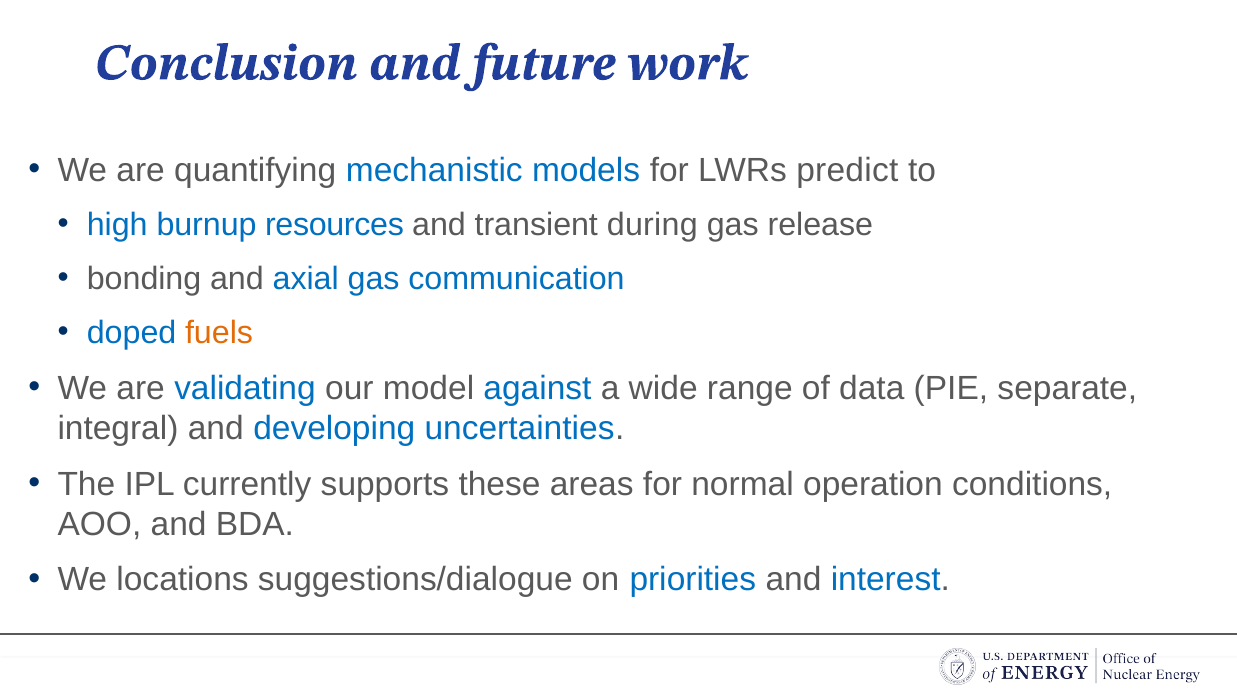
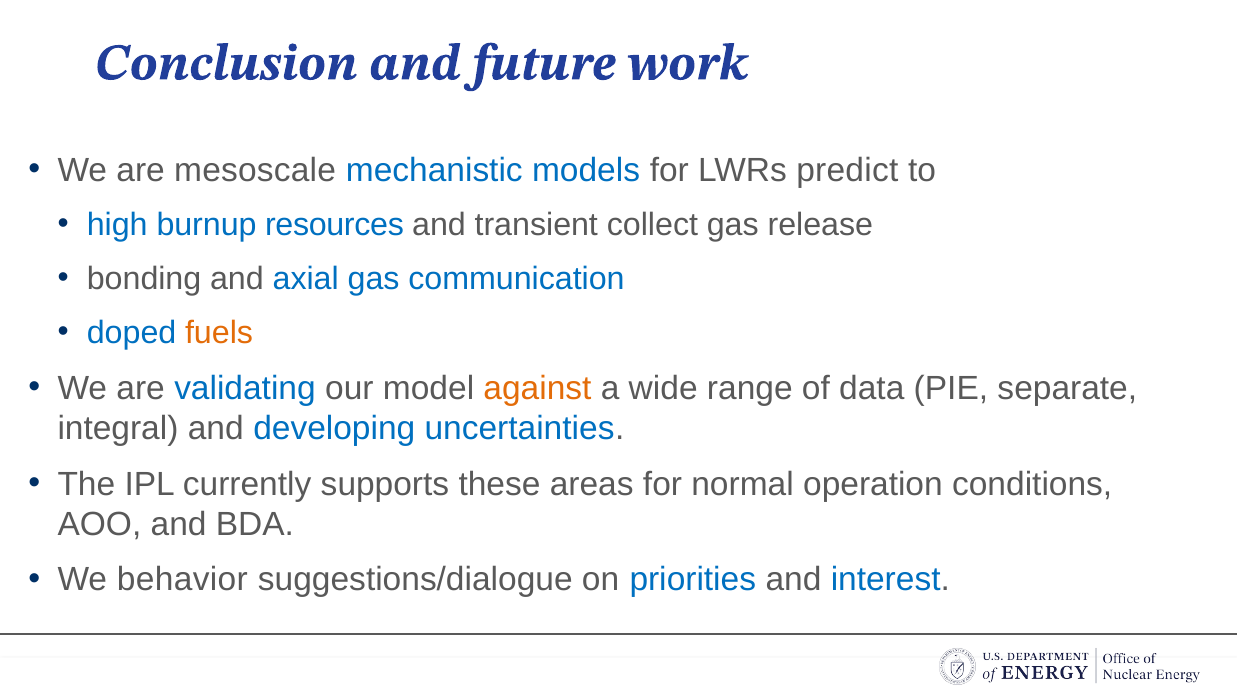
quantifying: quantifying -> mesoscale
during: during -> collect
against colour: blue -> orange
locations: locations -> behavior
